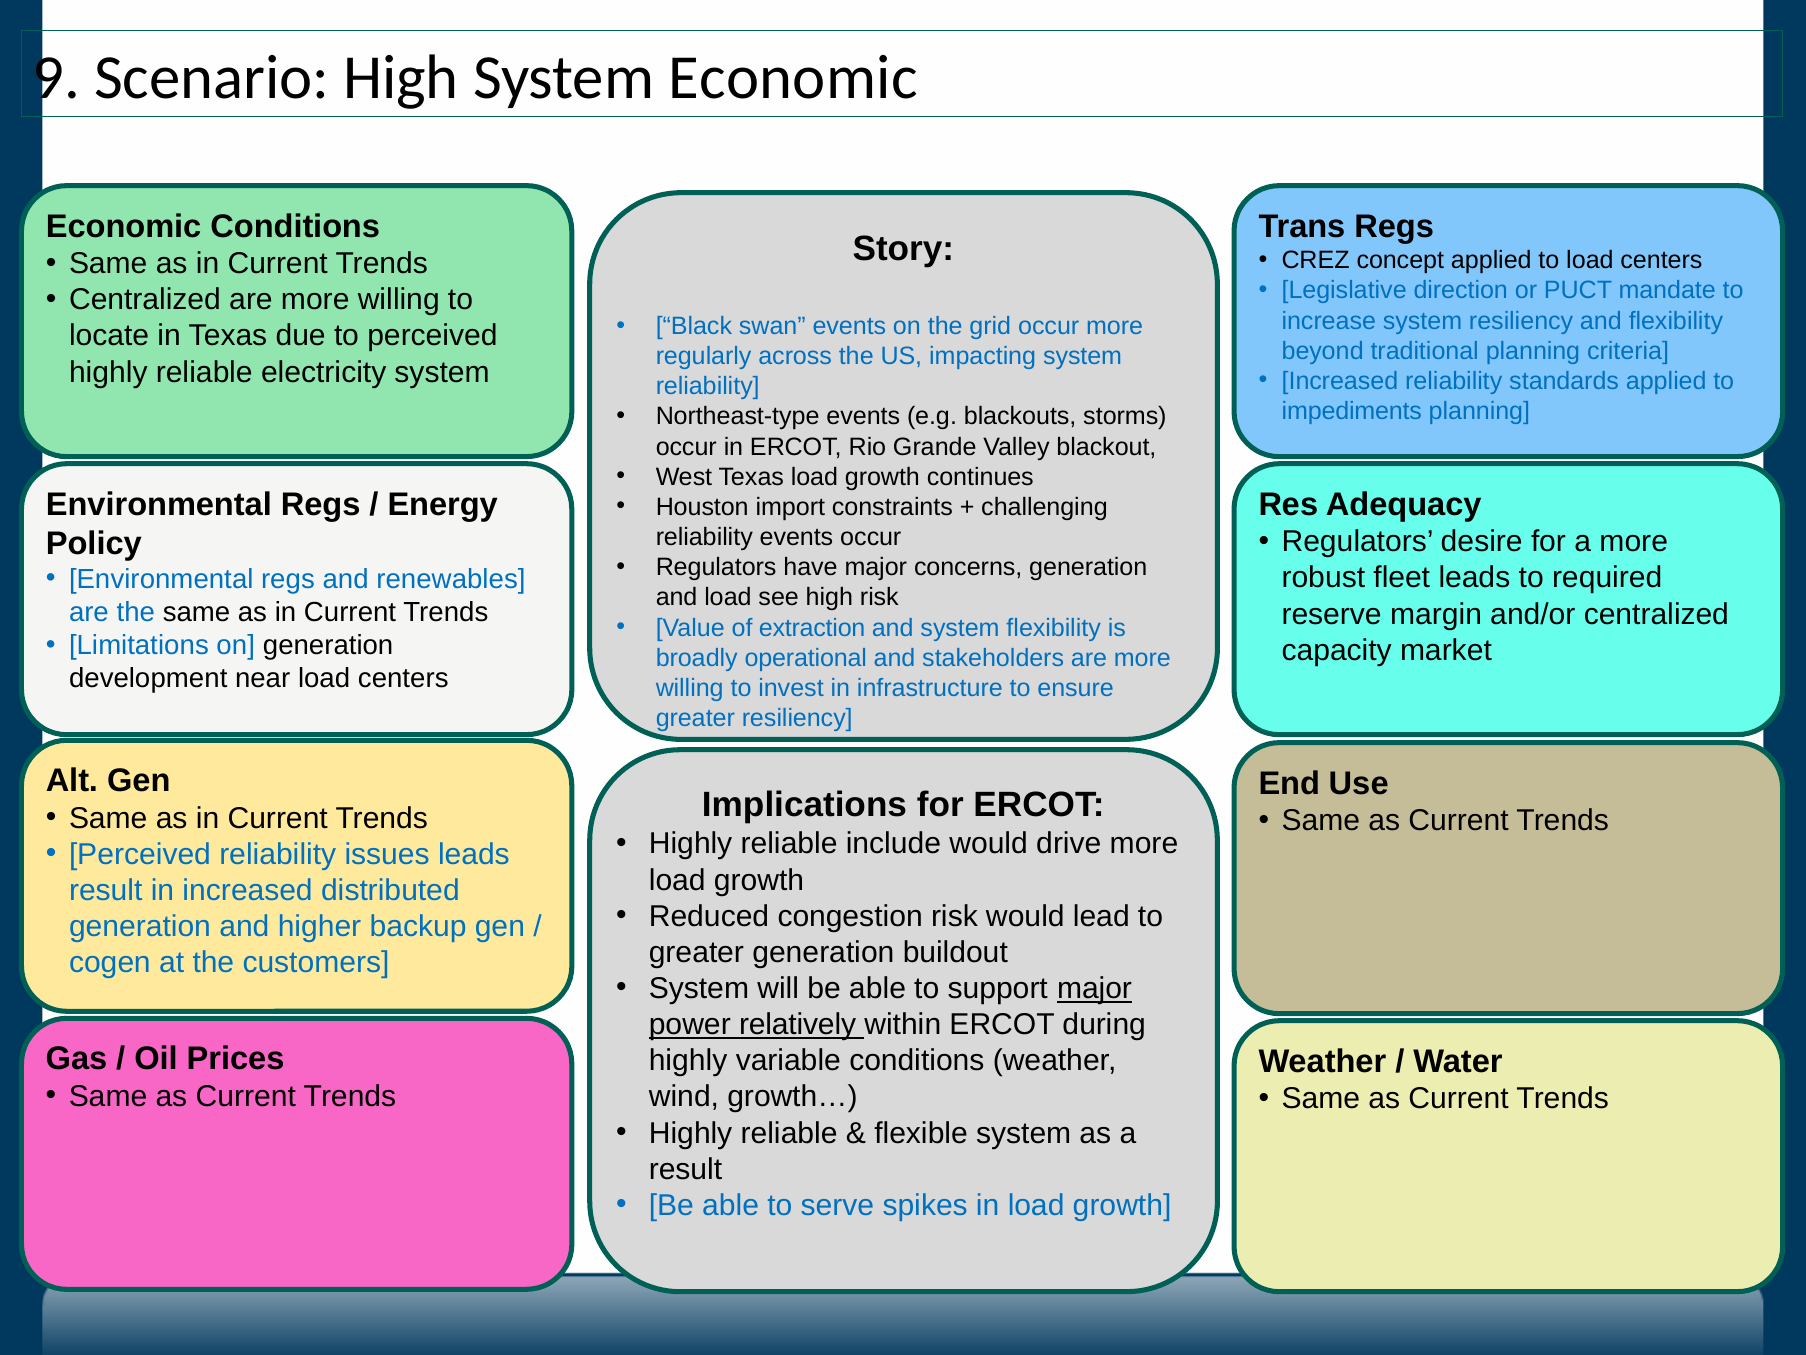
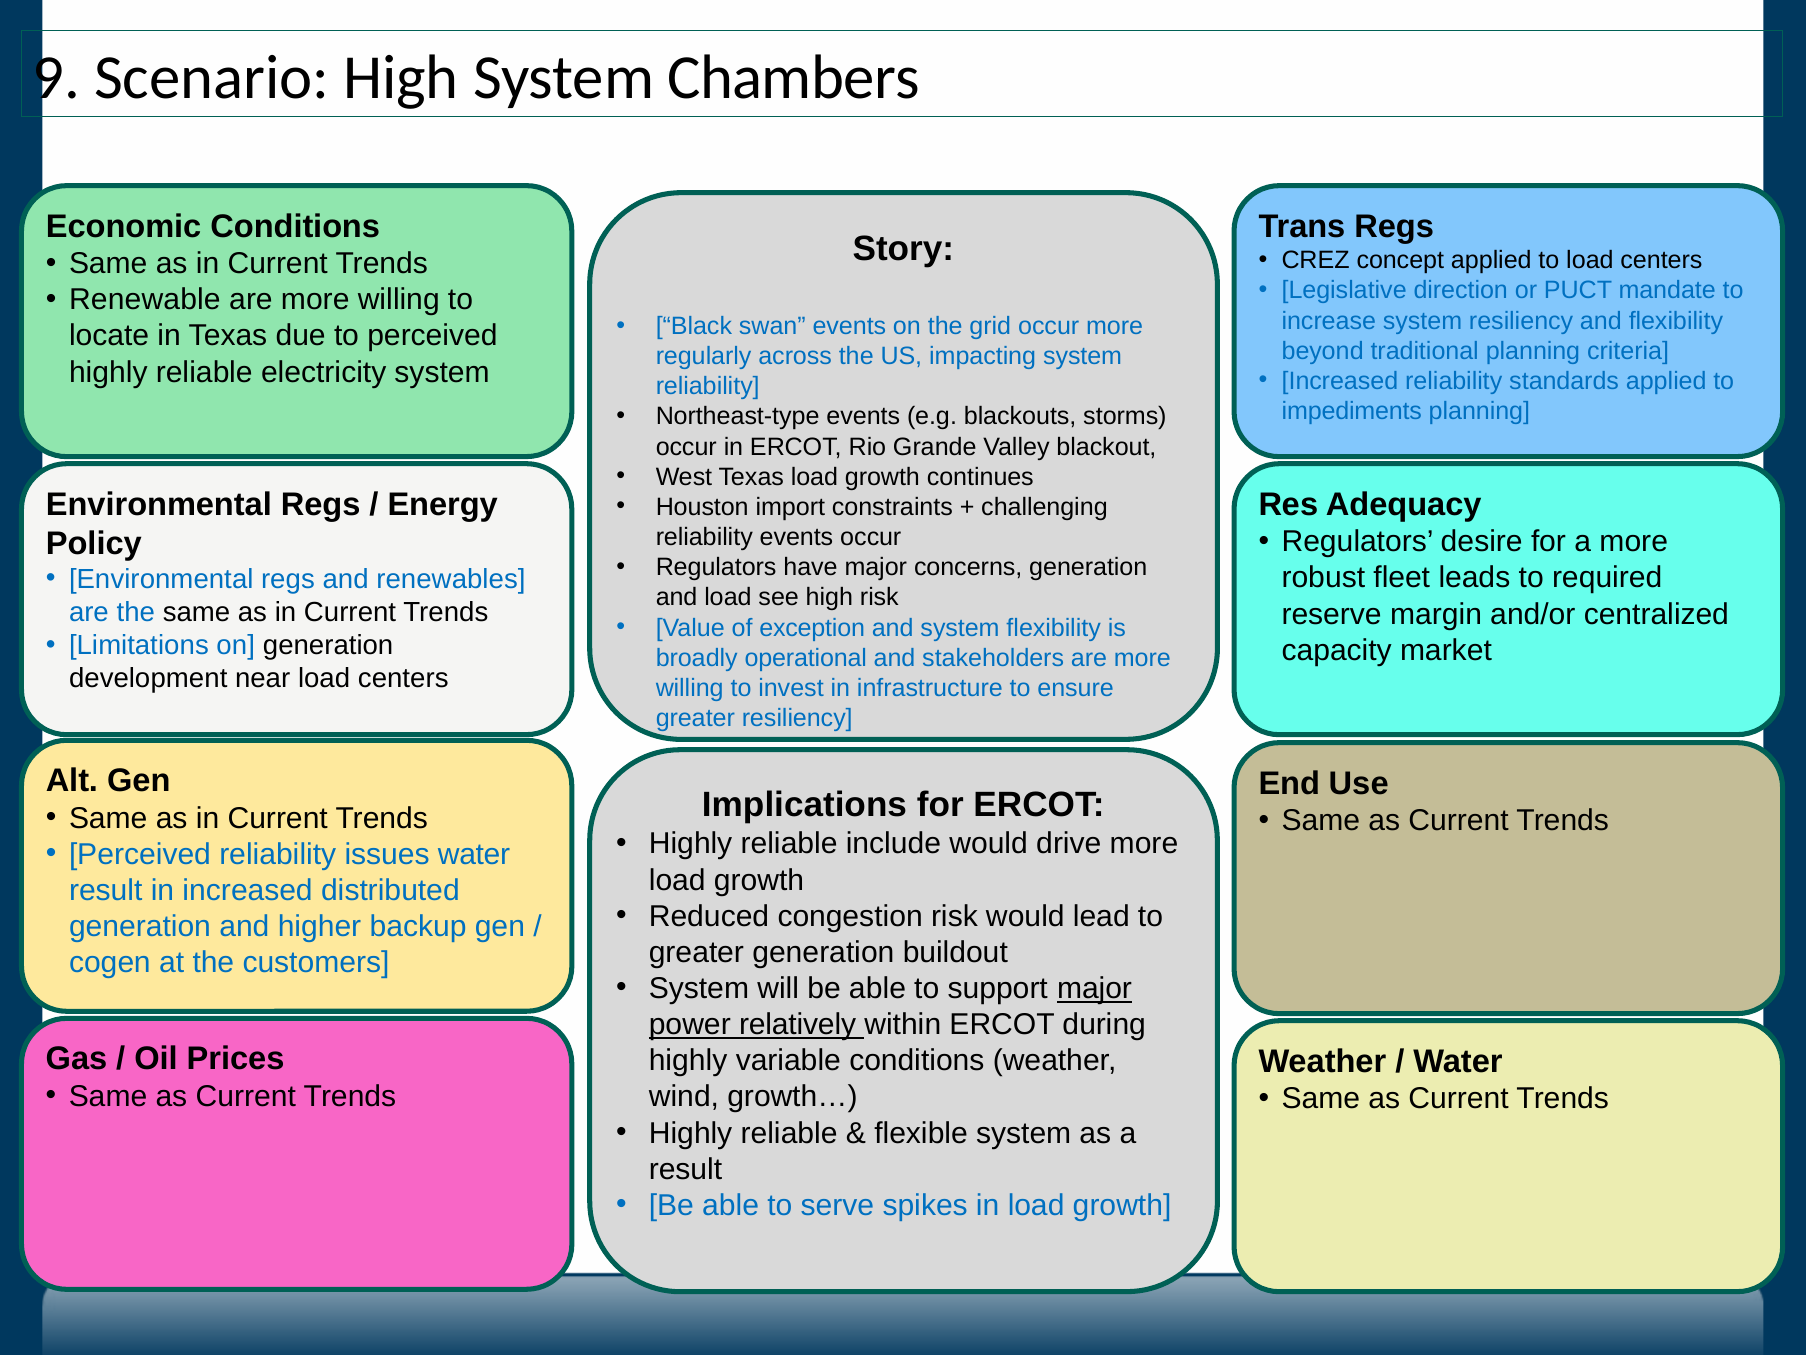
System Economic: Economic -> Chambers
Centralized at (145, 300): Centralized -> Renewable
extraction: extraction -> exception
issues leads: leads -> water
